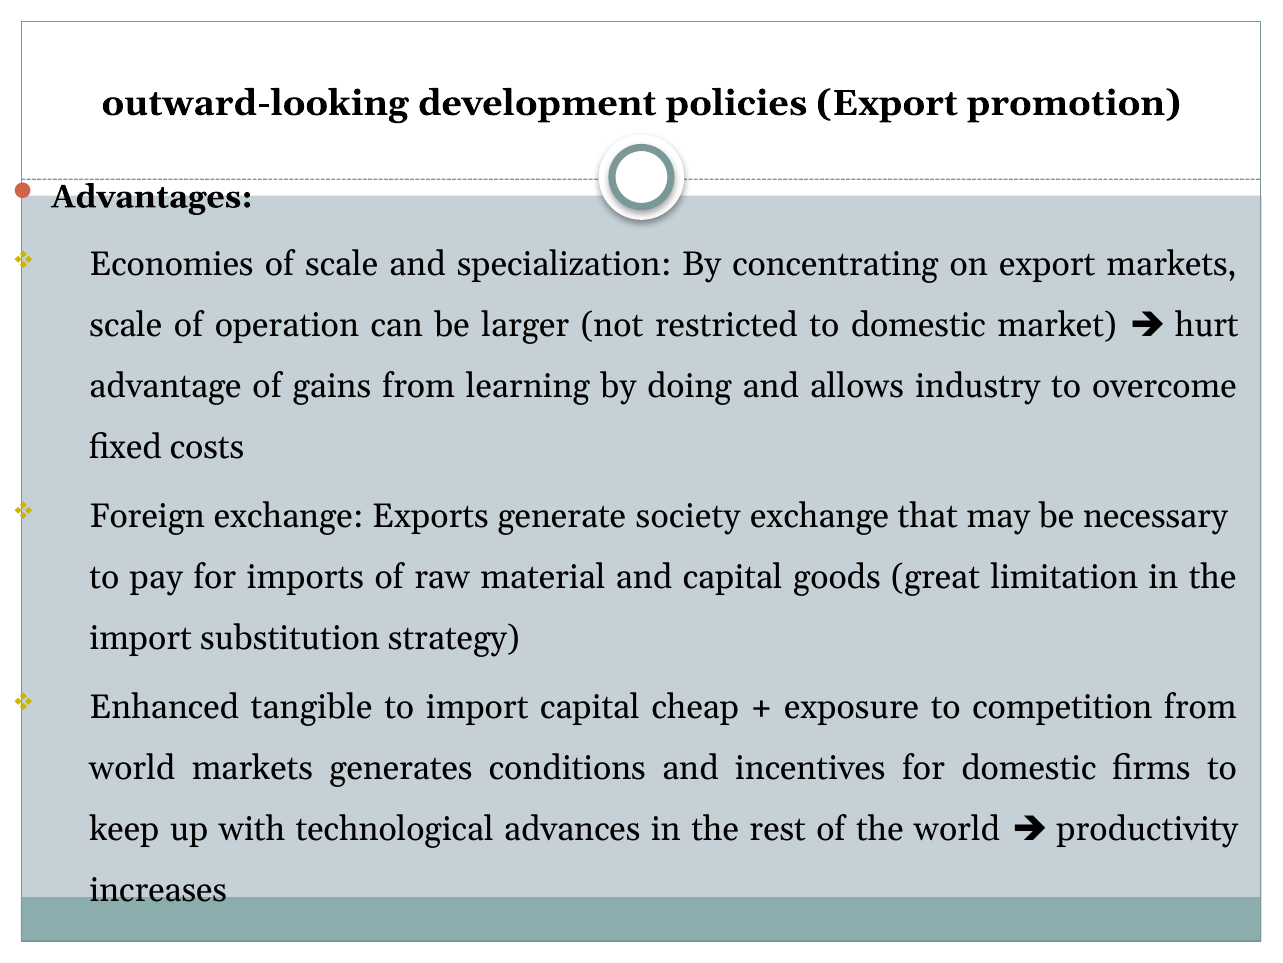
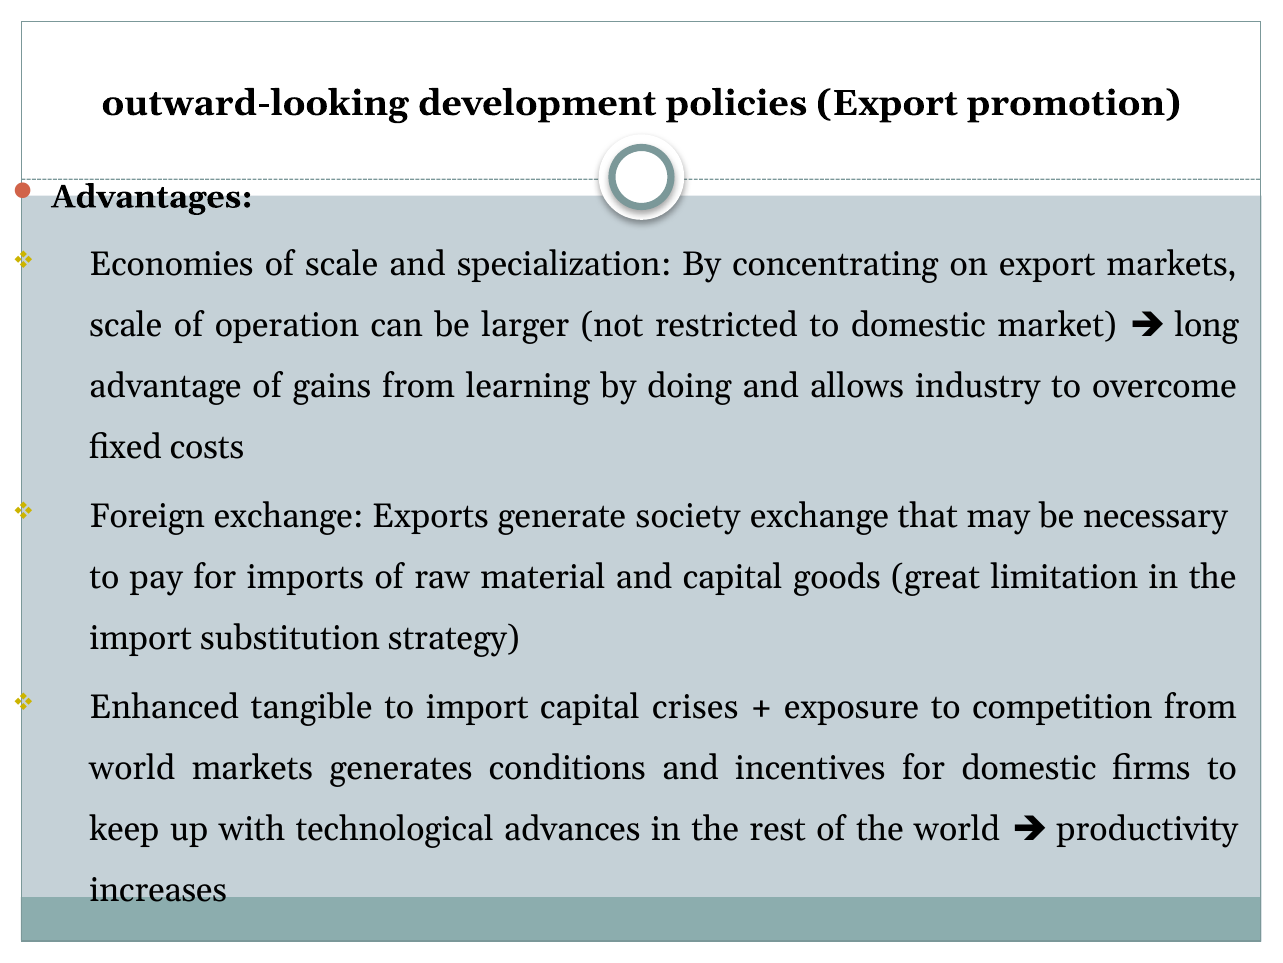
hurt: hurt -> long
cheap: cheap -> crises
